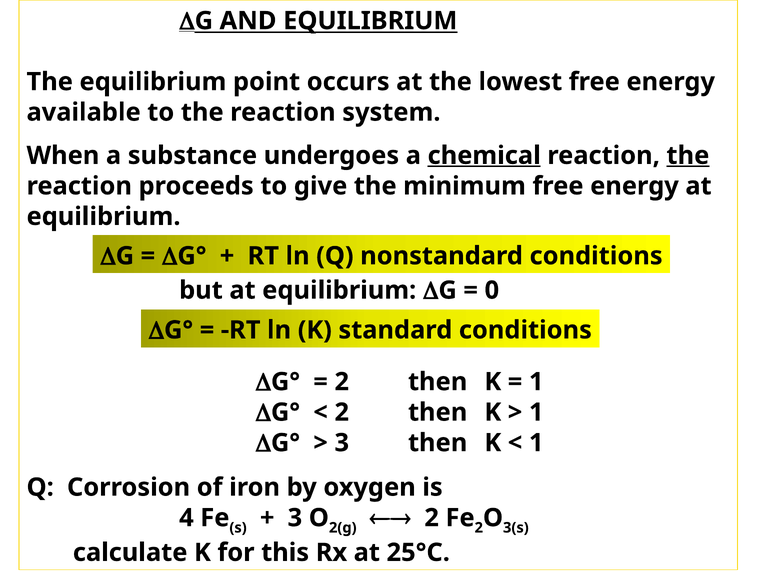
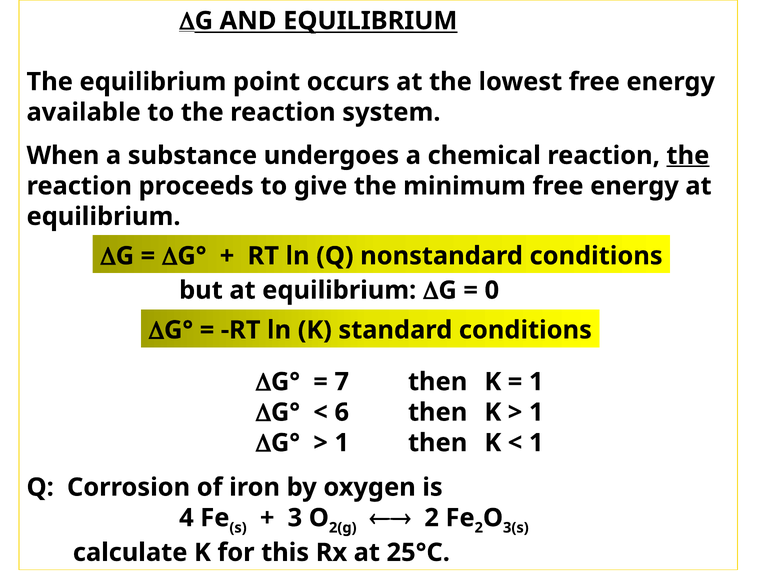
chemical underline: present -> none
2 at (342, 382): 2 -> 7
2 at (342, 412): 2 -> 6
3 at (342, 443): 3 -> 1
